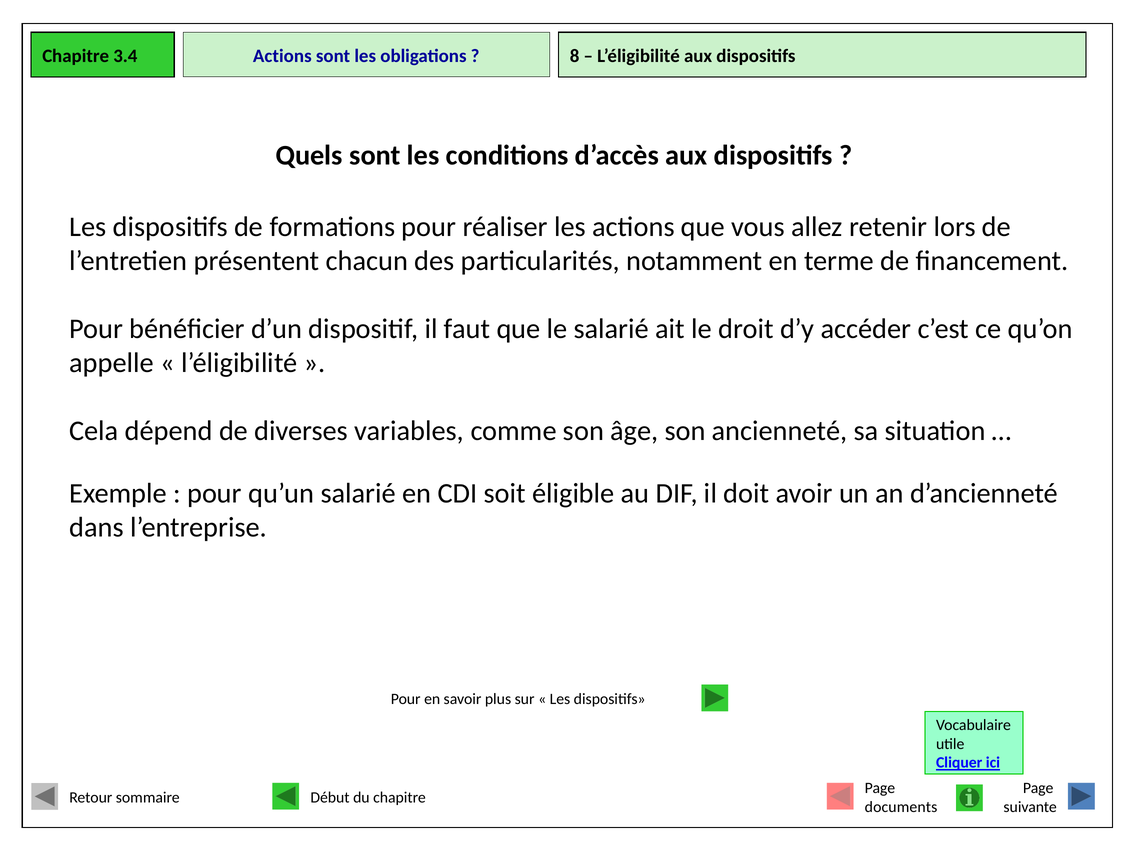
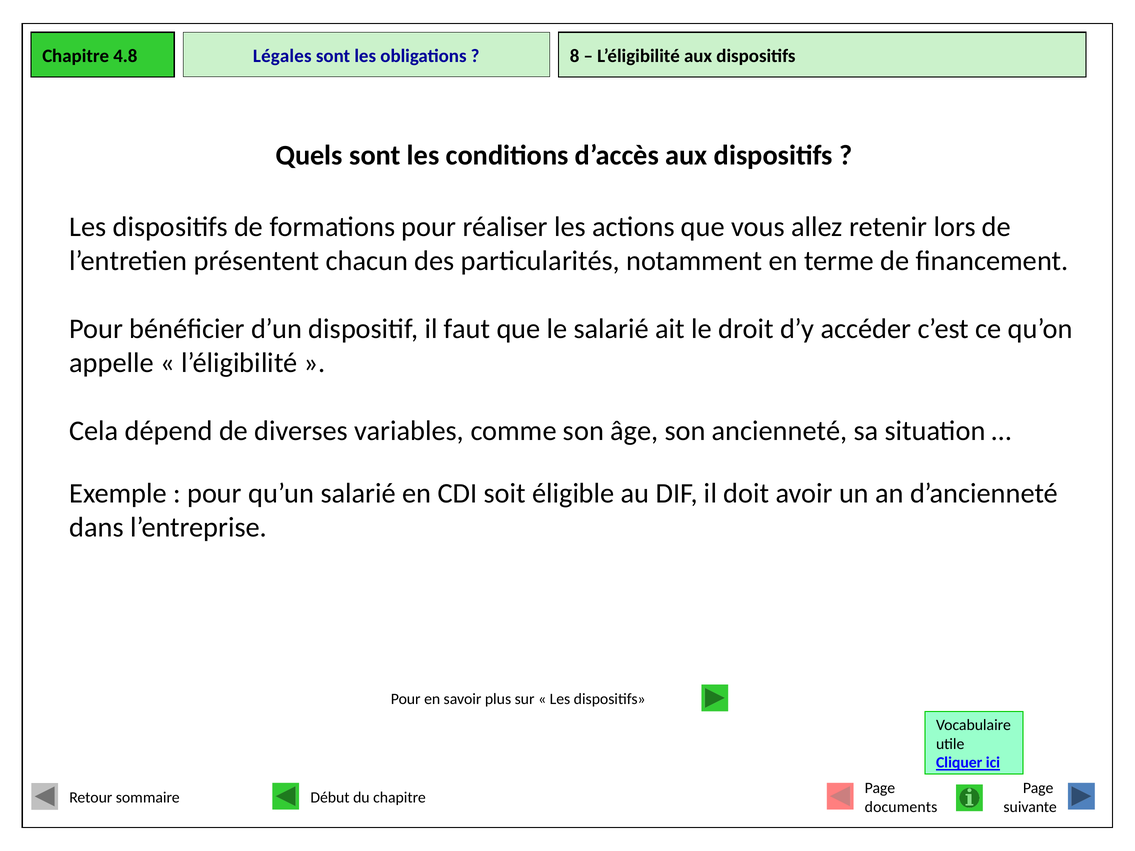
3.4: 3.4 -> 4.8
Actions at (282, 56): Actions -> Légales
